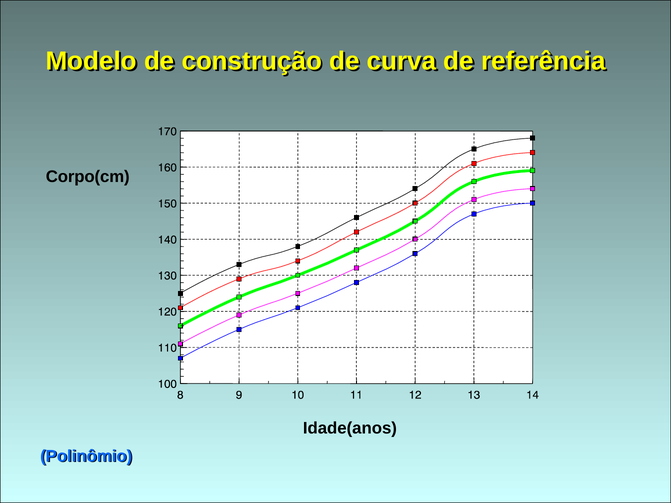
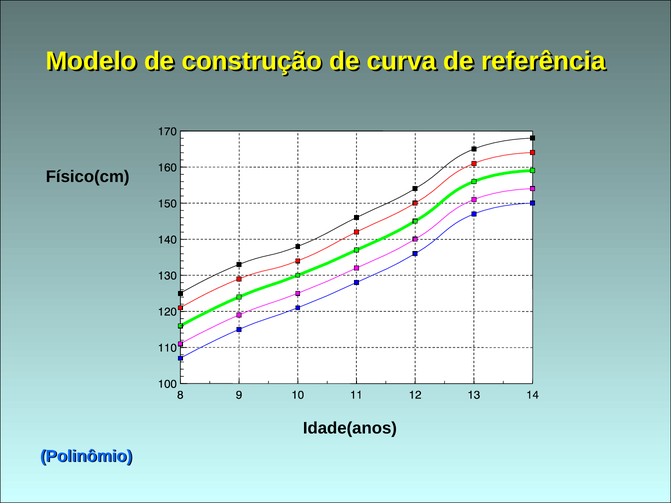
Corpo(cm: Corpo(cm -> Físico(cm
